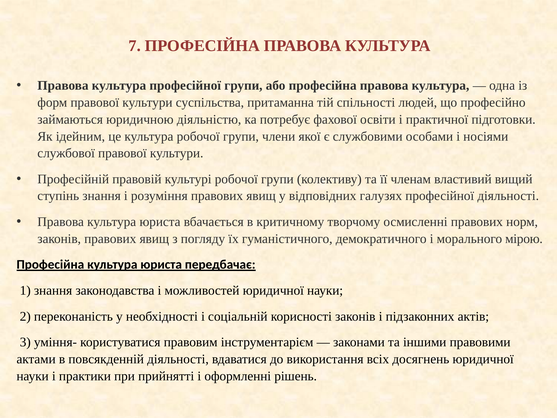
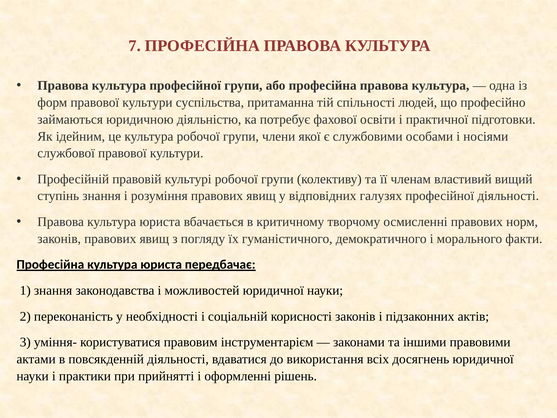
мірою: мірою -> факти
